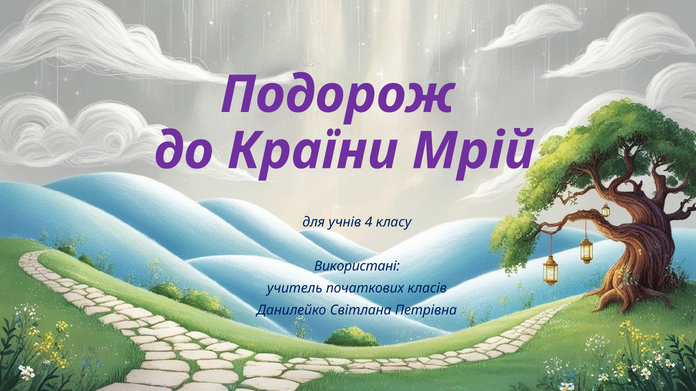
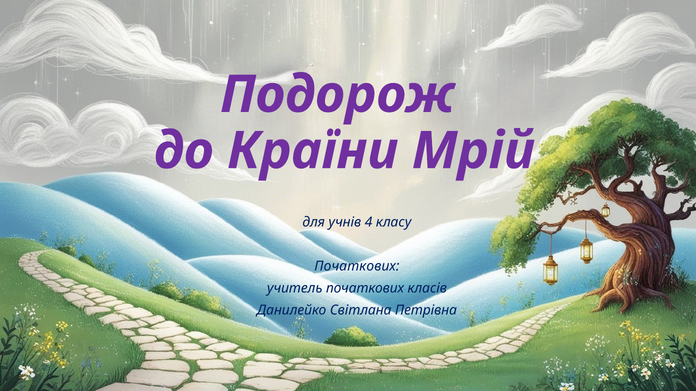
Використані at (357, 267): Використані -> Початкових
